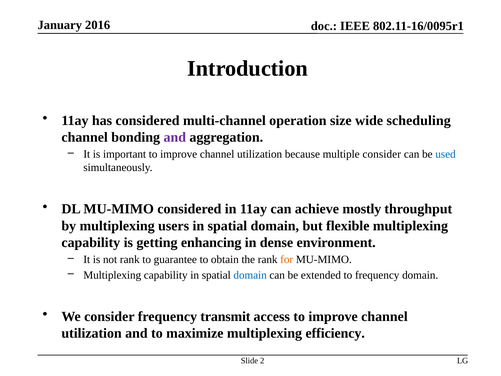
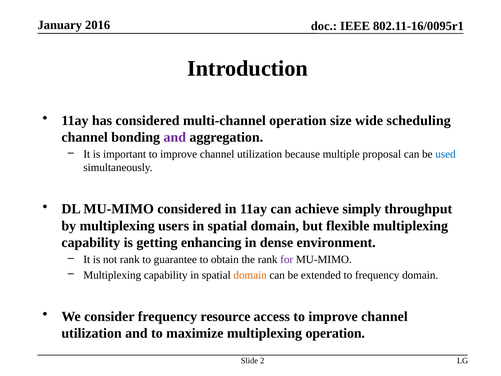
multiple consider: consider -> proposal
mostly: mostly -> simply
for colour: orange -> purple
domain at (250, 275) colour: blue -> orange
transmit: transmit -> resource
multiplexing efficiency: efficiency -> operation
